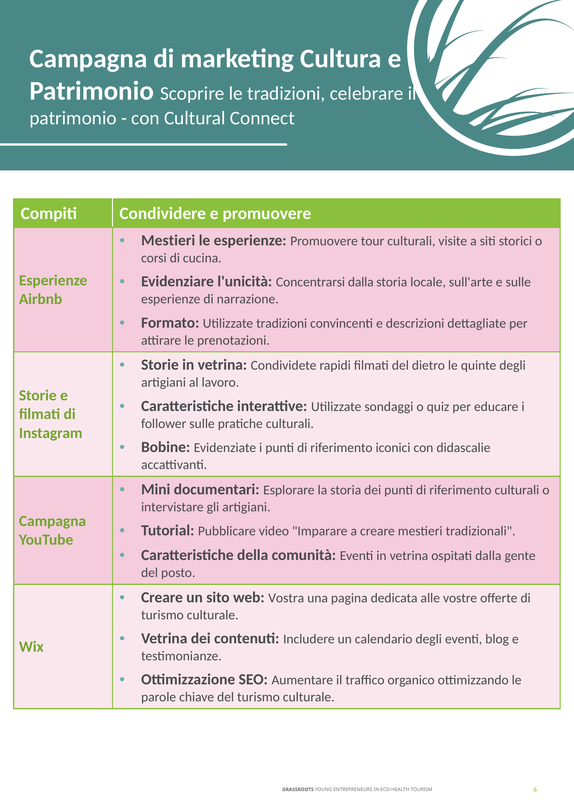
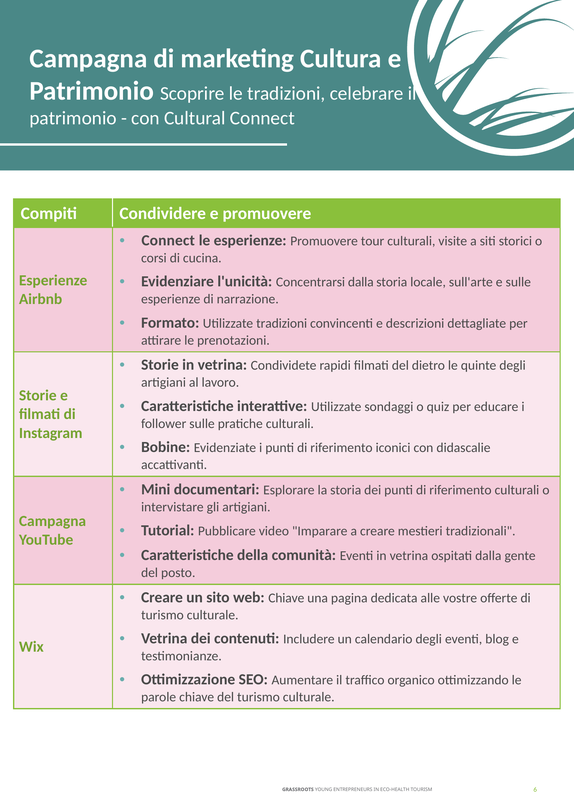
Mestieri at (168, 240): Mestieri -> Connect
web Vostra: Vostra -> Chiave
